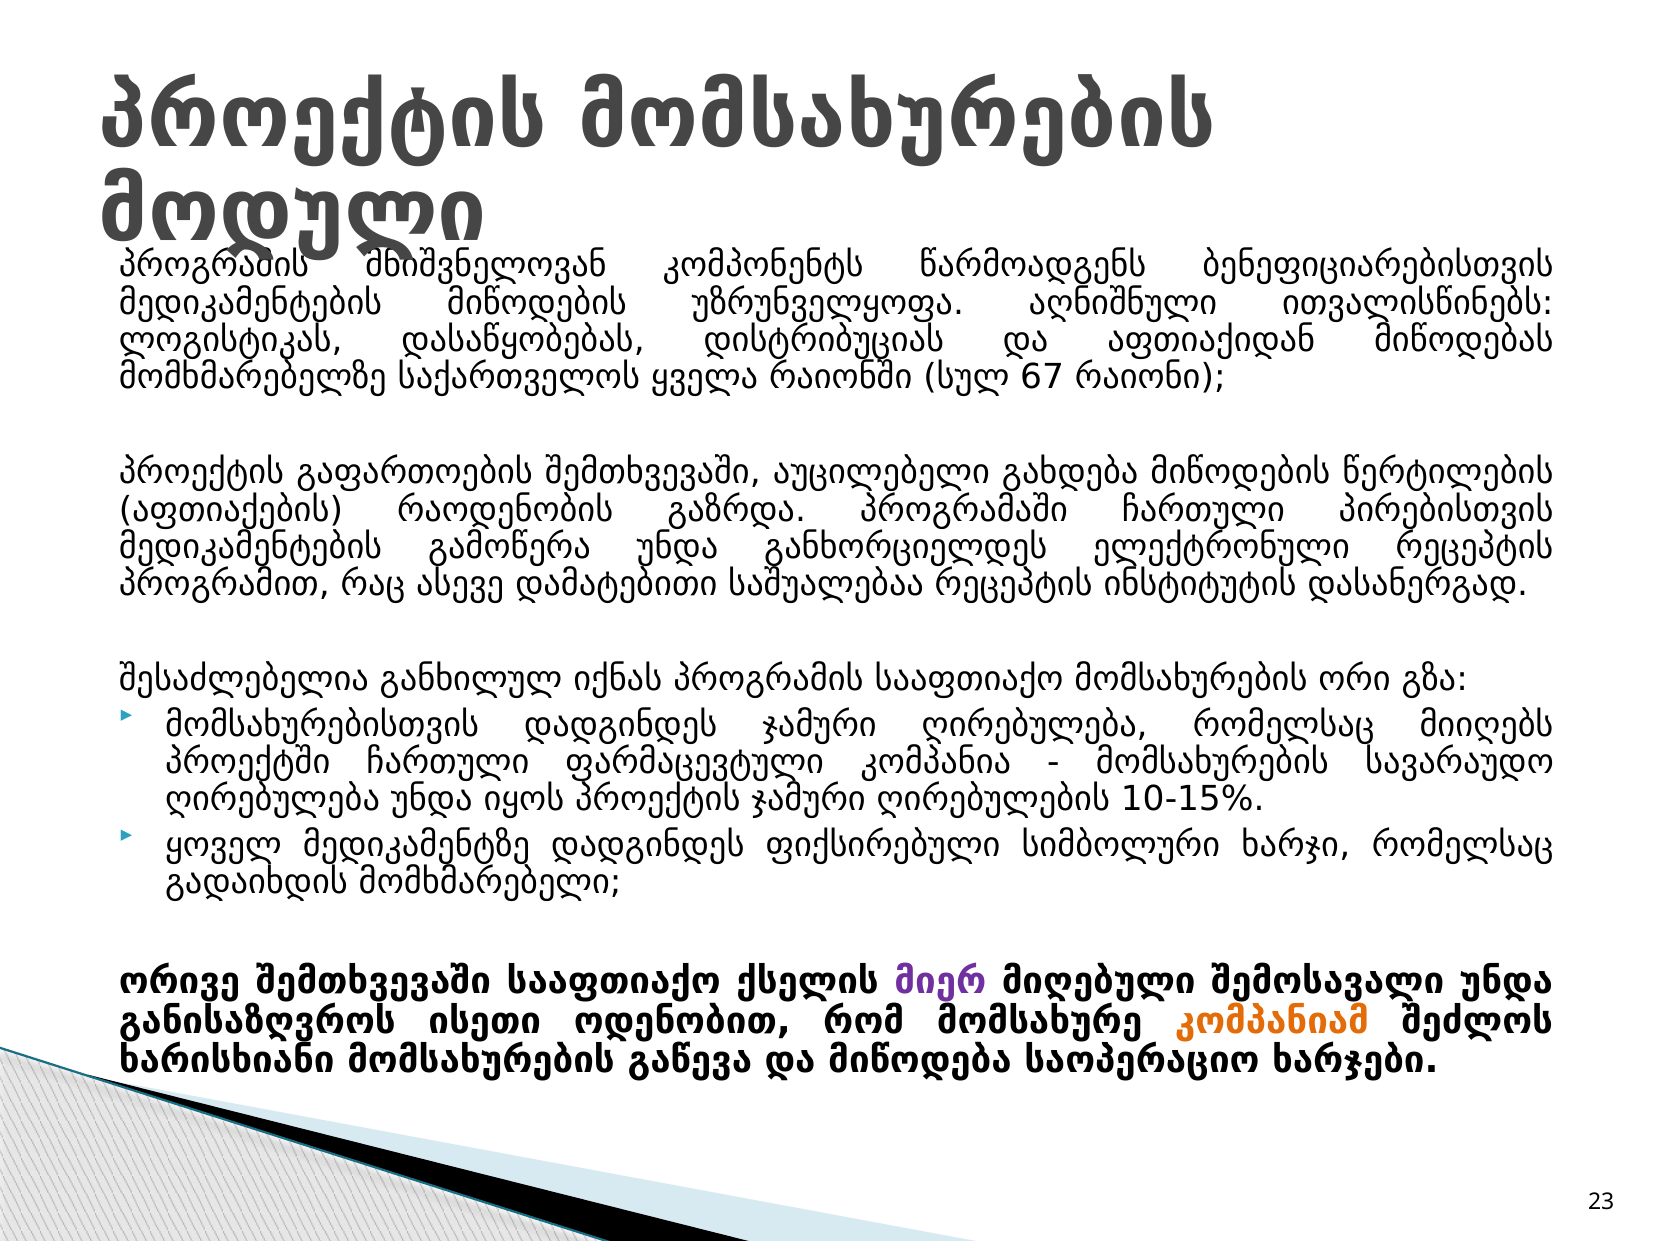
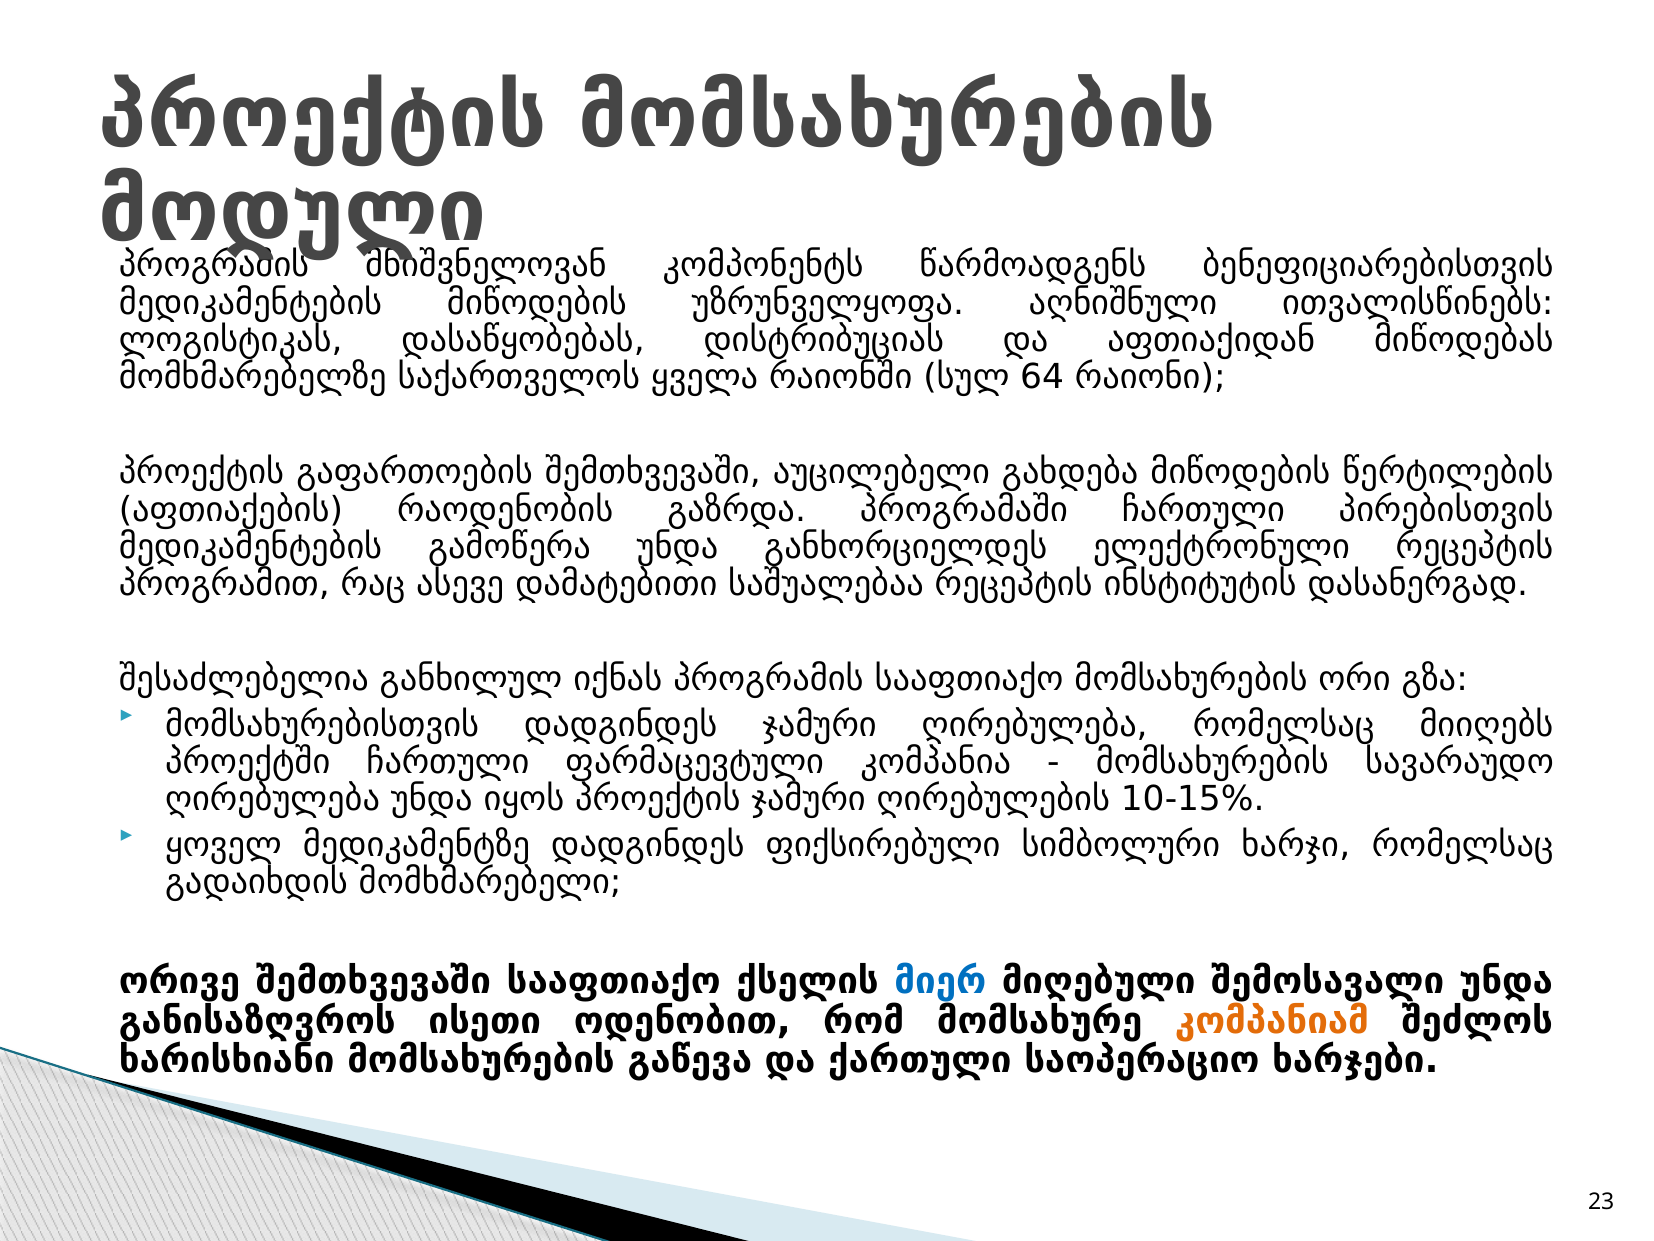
67: 67 -> 64
მიერ colour: purple -> blue
მიწოდება: მიწოდება -> ქართული
